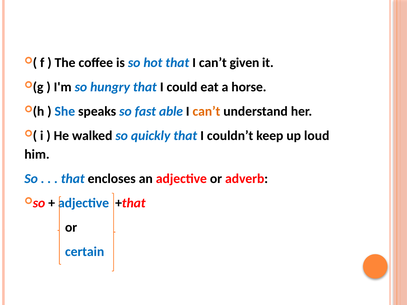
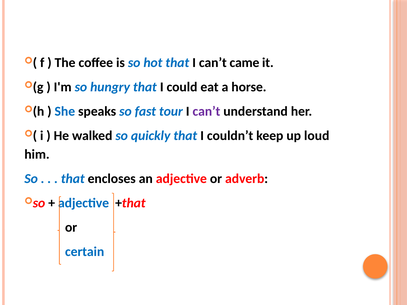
given: given -> came
able: able -> tour
can’t at (206, 111) colour: orange -> purple
